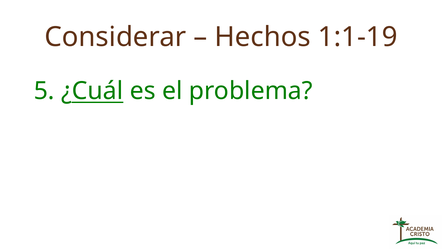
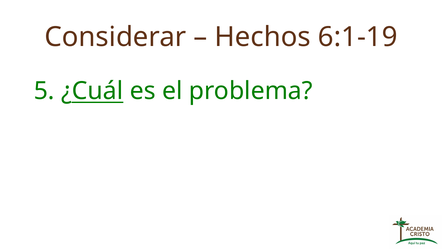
1:1-19: 1:1-19 -> 6:1-19
